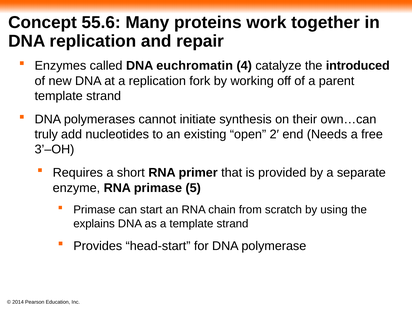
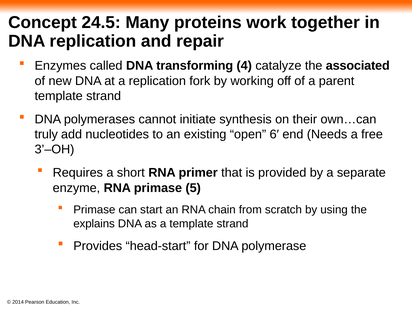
55.6: 55.6 -> 24.5
euchromatin: euchromatin -> transforming
introduced: introduced -> associated
2′: 2′ -> 6′
